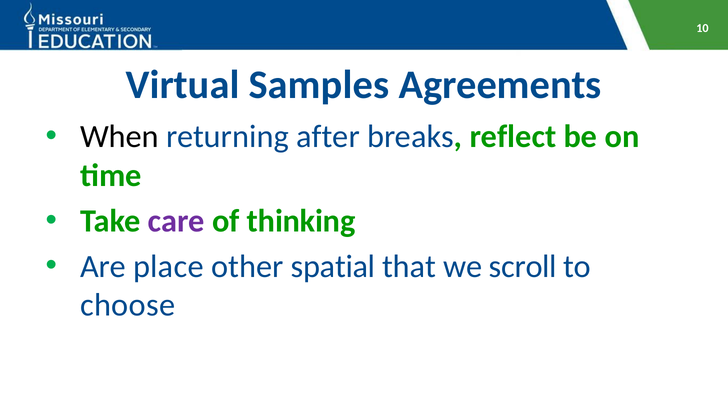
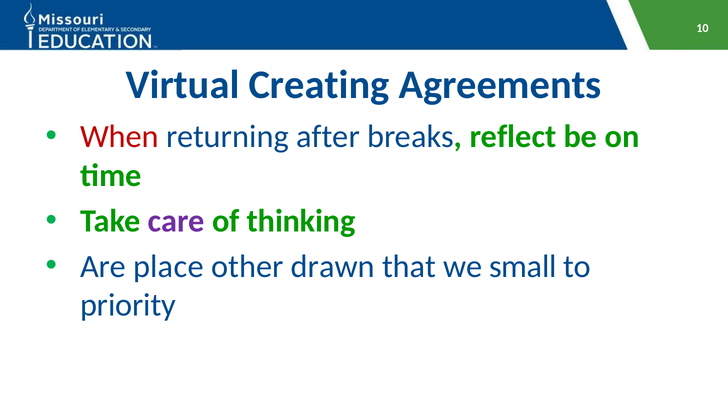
Samples: Samples -> Creating
When colour: black -> red
spatial: spatial -> drawn
scroll: scroll -> small
choose: choose -> priority
